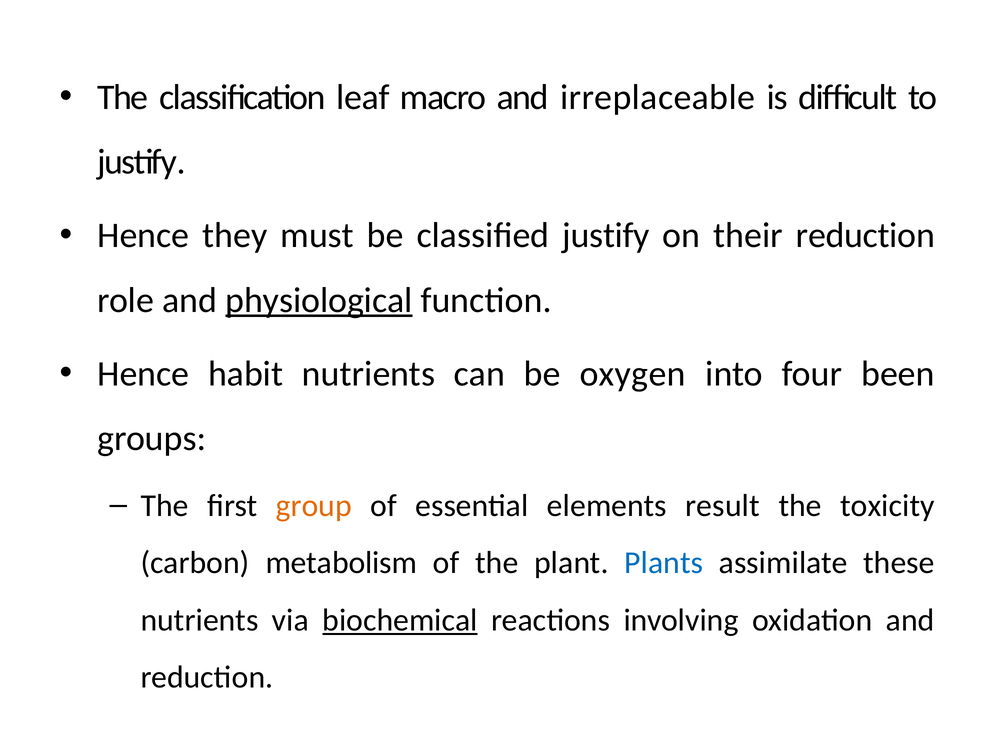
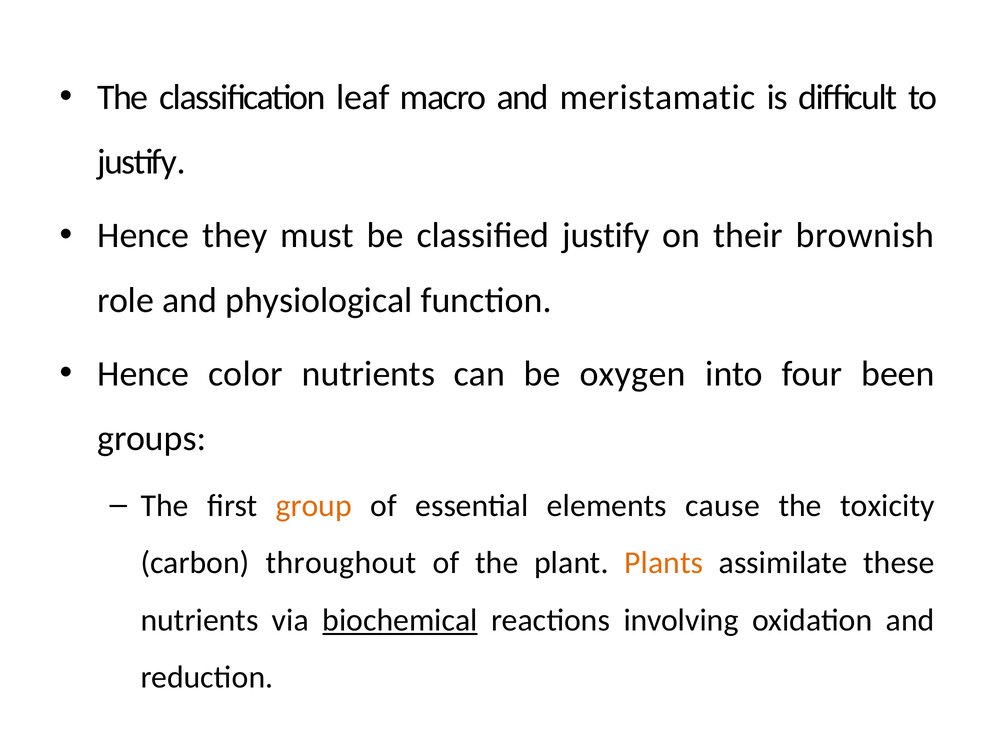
irreplaceable: irreplaceable -> meristamatic
their reduction: reduction -> brownish
physiological underline: present -> none
habit: habit -> color
result: result -> cause
metabolism: metabolism -> throughout
Plants colour: blue -> orange
